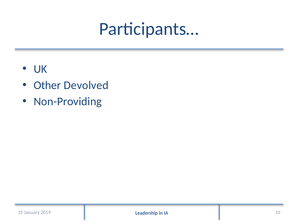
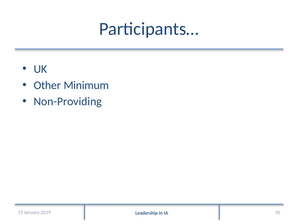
Devolved: Devolved -> Minimum
